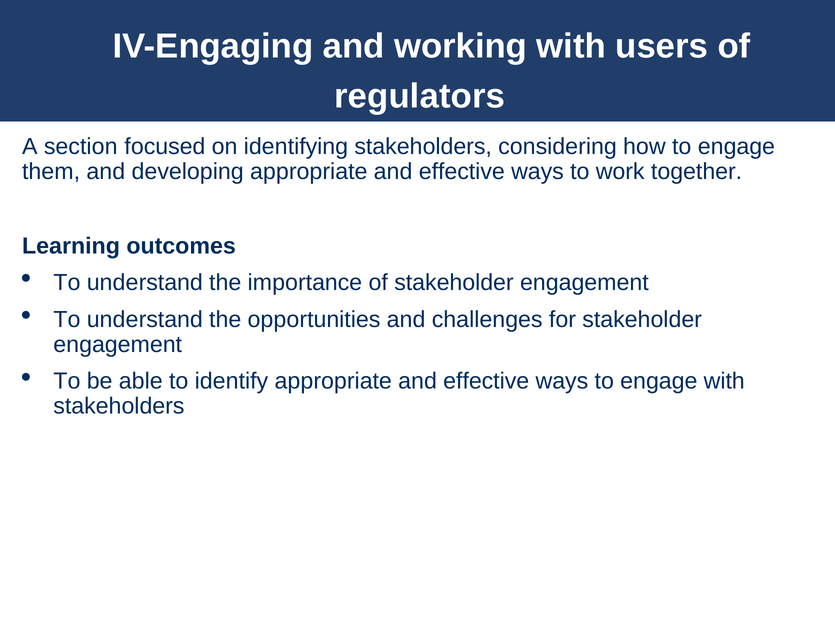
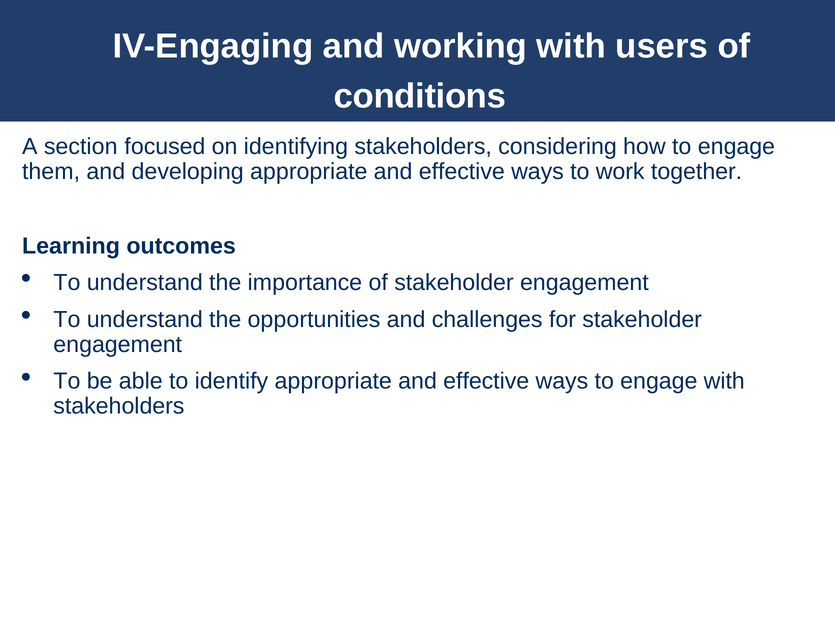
regulators: regulators -> conditions
